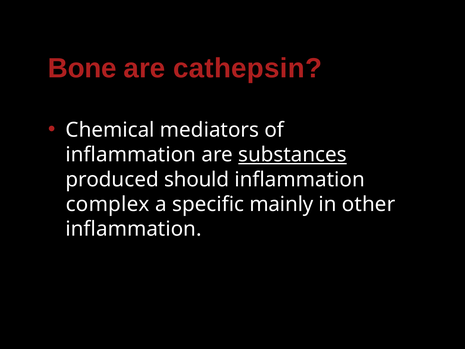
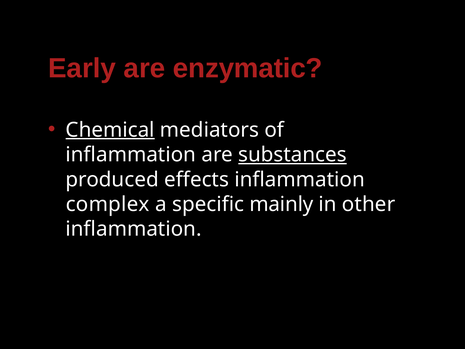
Bone: Bone -> Early
cathepsin: cathepsin -> enzymatic
Chemical underline: none -> present
should: should -> effects
